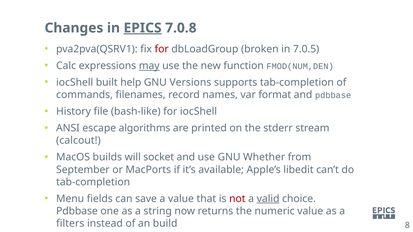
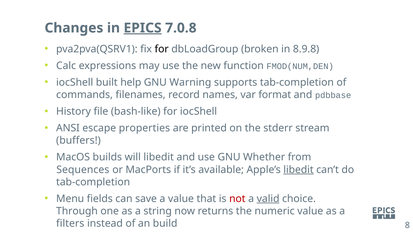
for at (162, 49) colour: red -> black
7.0.5: 7.0.5 -> 8.9.8
may underline: present -> none
Versions: Versions -> Warning
algorithms: algorithms -> properties
calcout: calcout -> buffers
will socket: socket -> libedit
September: September -> Sequences
libedit at (298, 170) underline: none -> present
Pdbbase at (77, 211): Pdbbase -> Through
